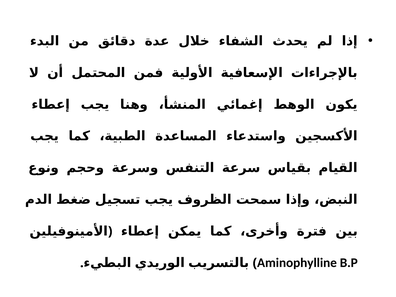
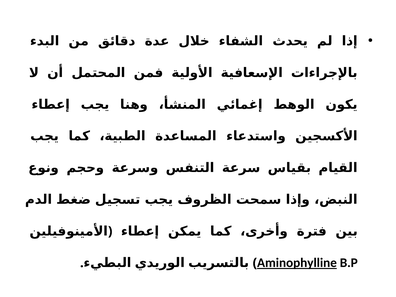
Aminophylline underline: none -> present
